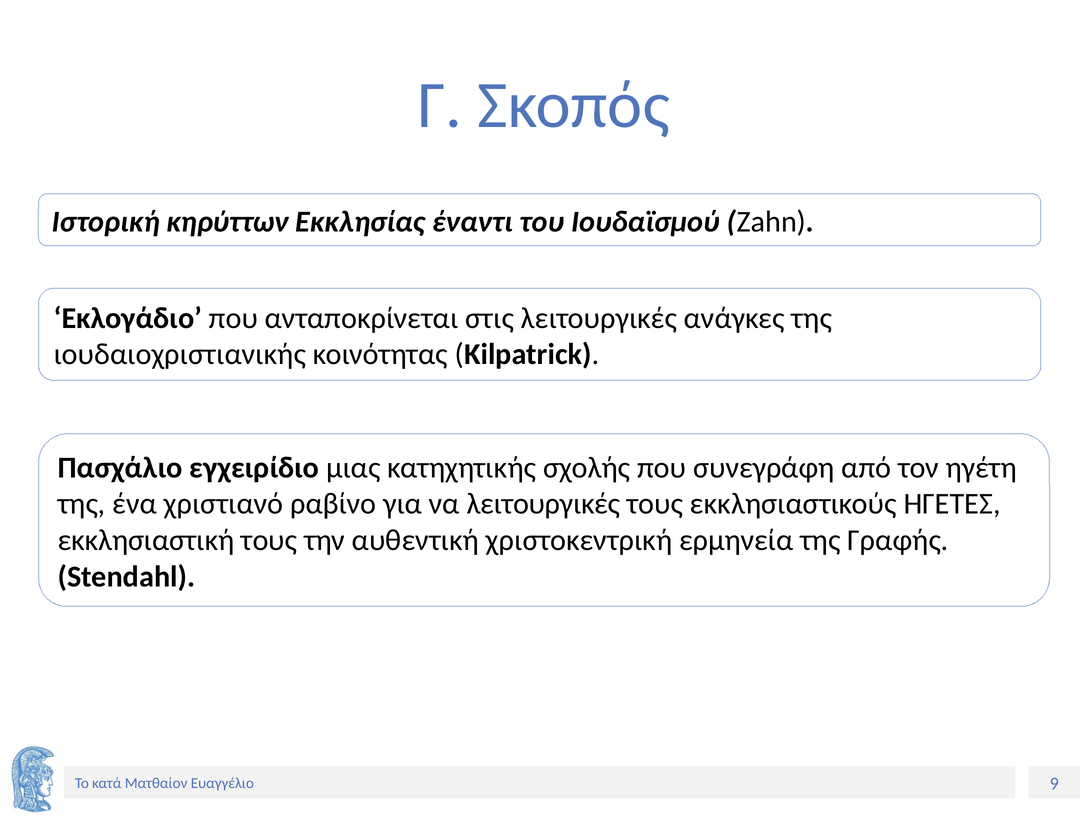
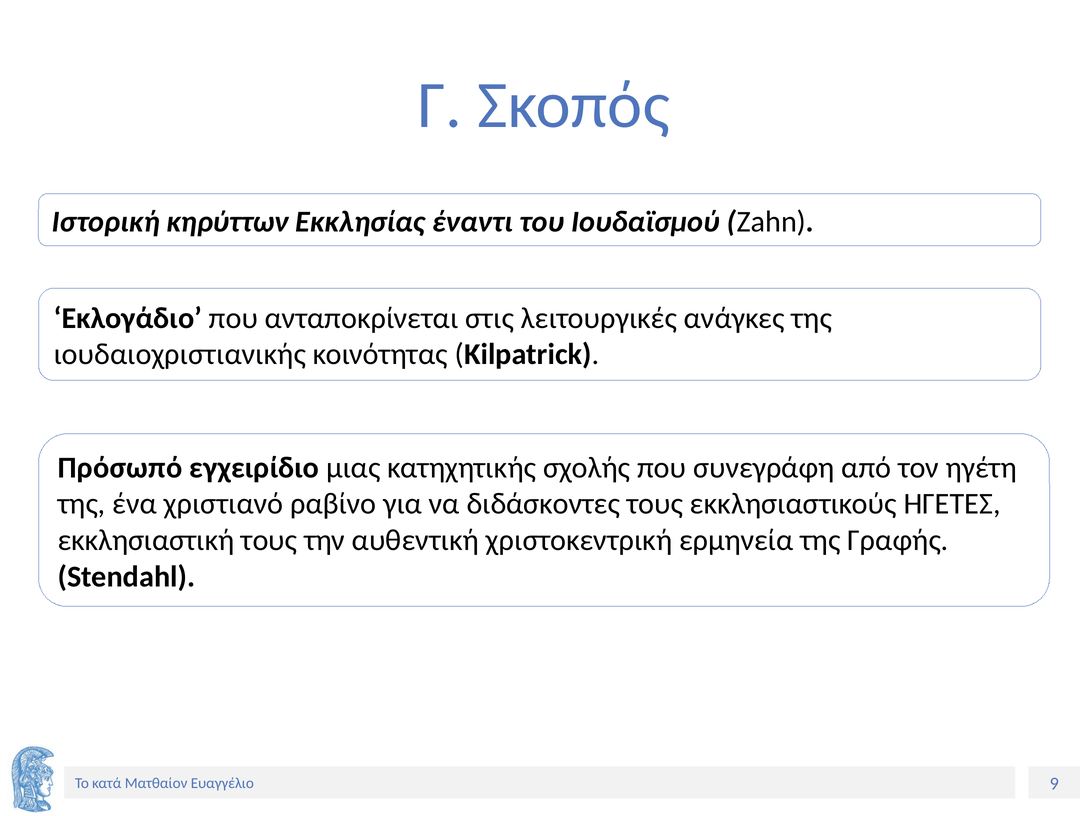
Πασχάλιο: Πασχάλιο -> Πρόσωπό
να λειτουργικές: λειτουργικές -> διδάσκοντες
